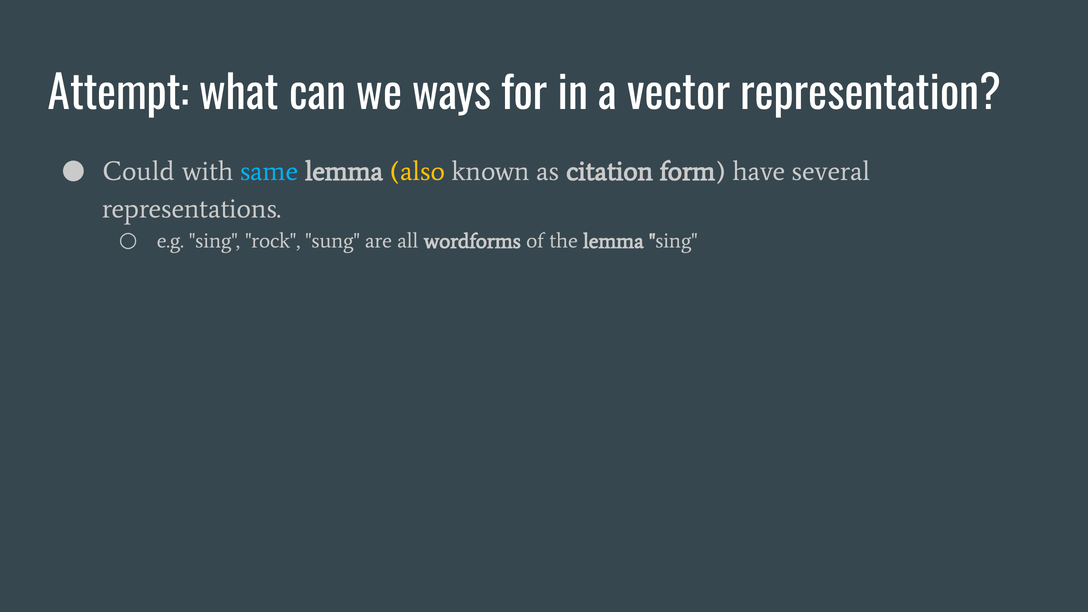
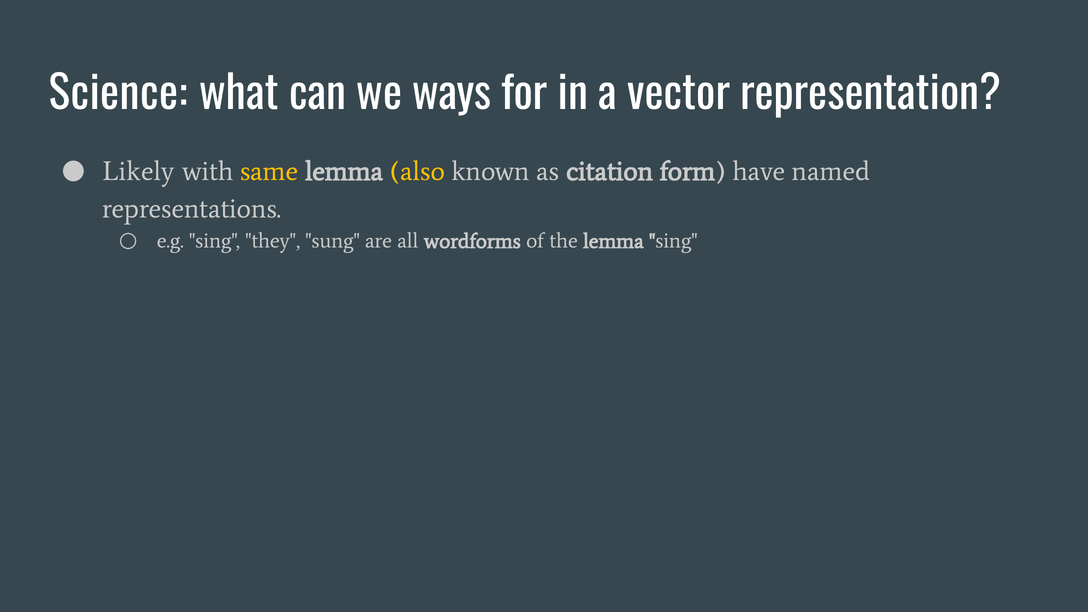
Attempt: Attempt -> Science
Could: Could -> Likely
same colour: light blue -> yellow
several: several -> named
rock: rock -> they
